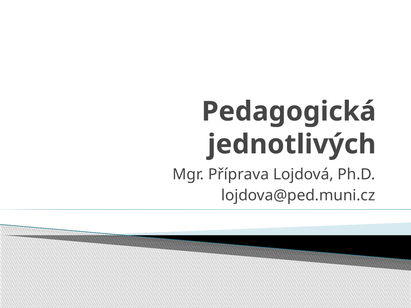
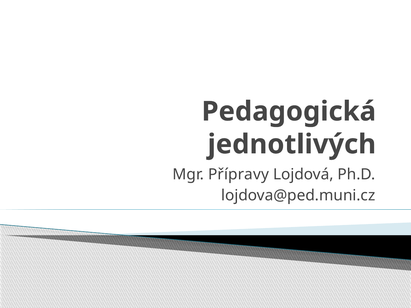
Příprava: Příprava -> Přípravy
